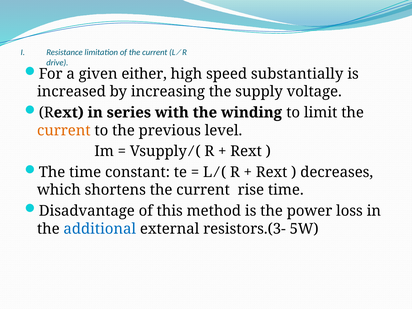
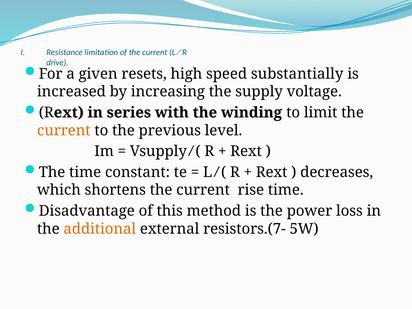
either: either -> resets
additional colour: blue -> orange
resistors.(3-: resistors.(3- -> resistors.(7-
